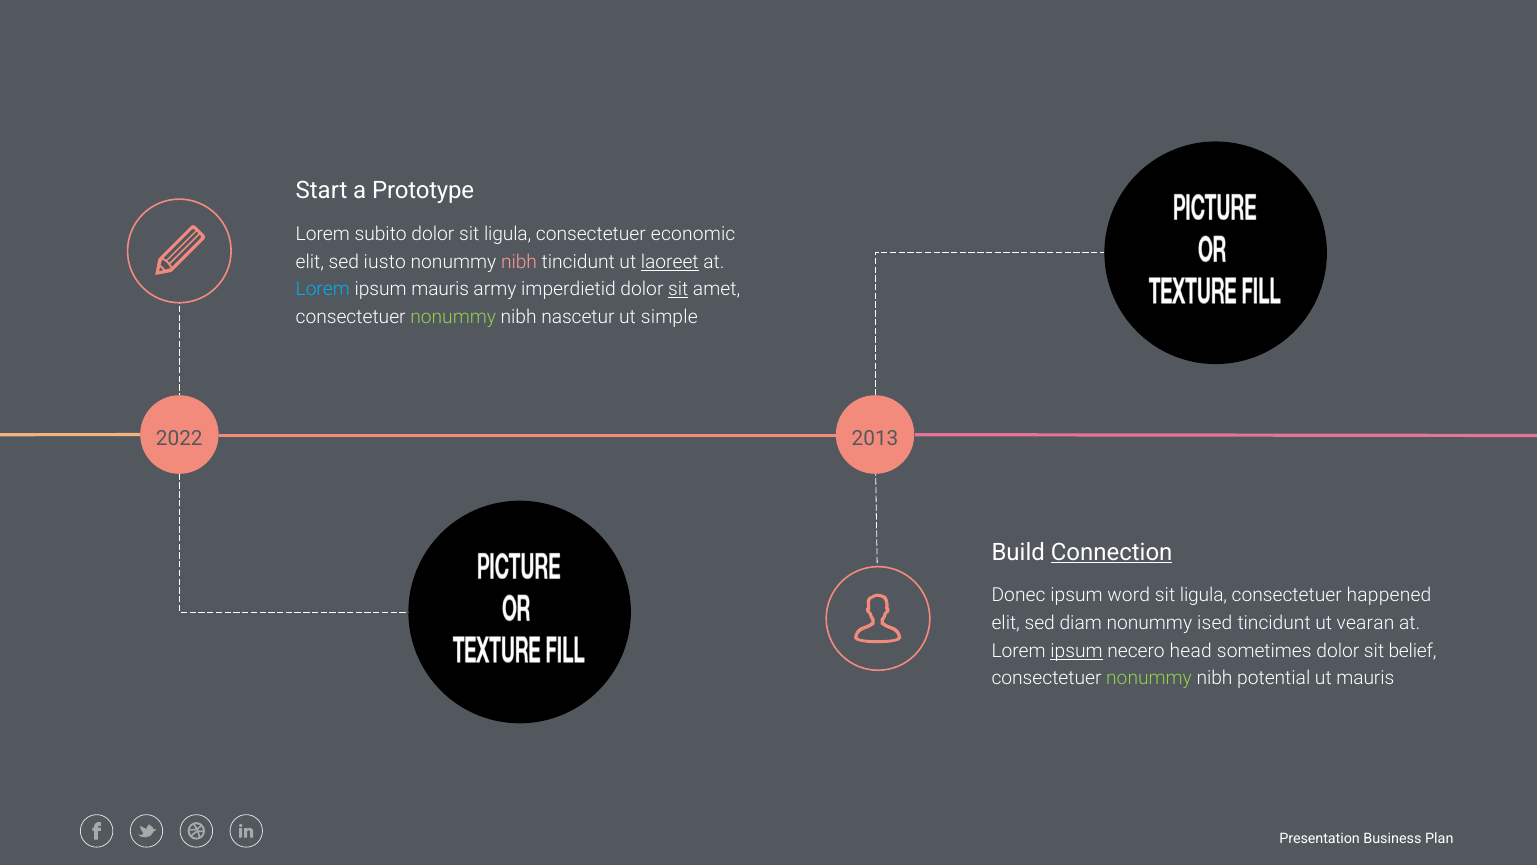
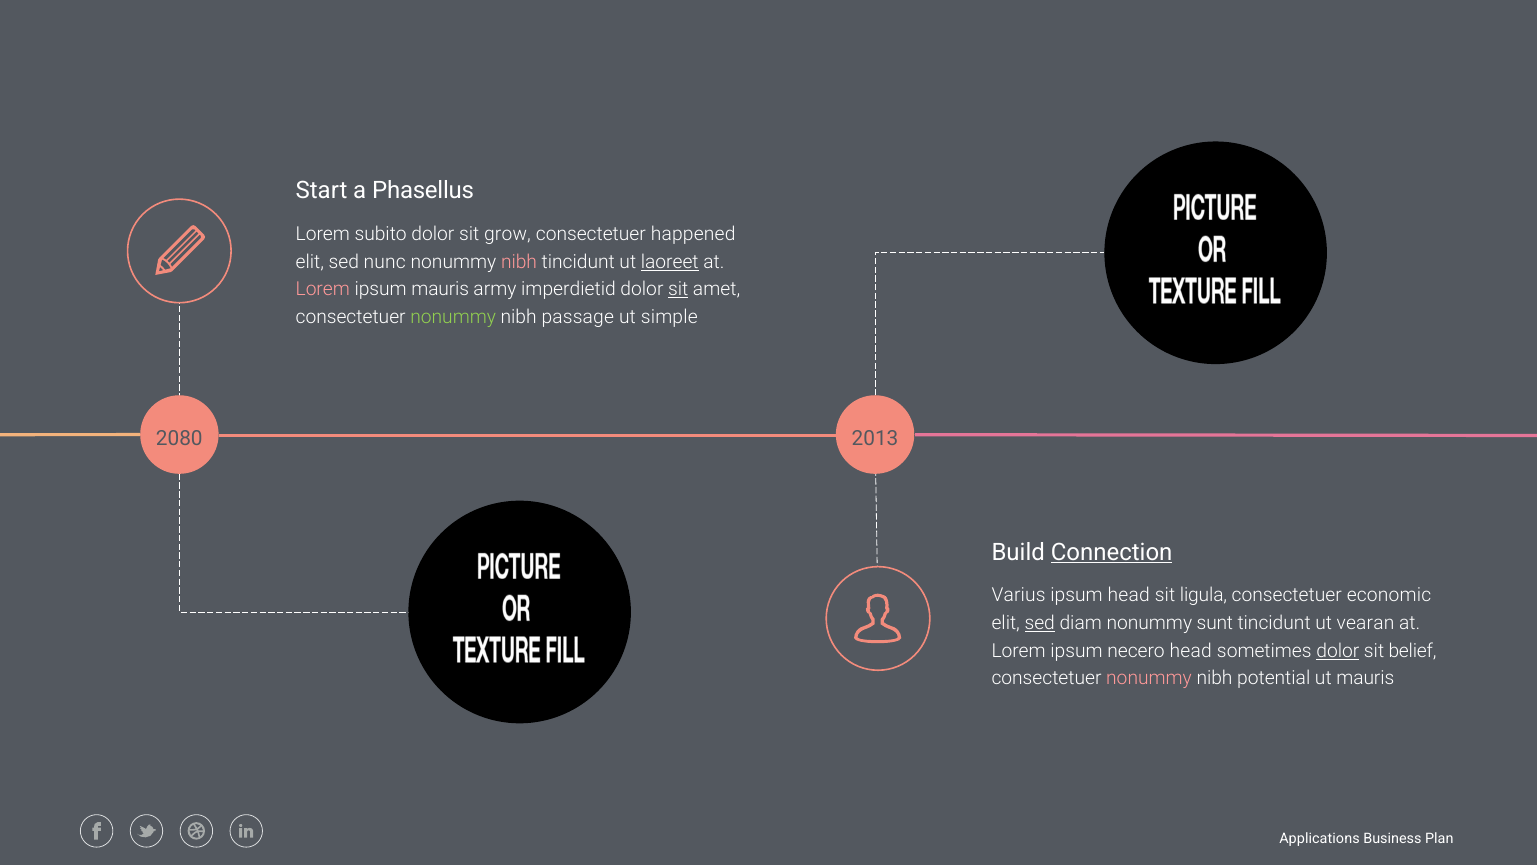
Prototype: Prototype -> Phasellus
dolor sit ligula: ligula -> grow
economic: economic -> happened
iusto: iusto -> nunc
Lorem at (323, 289) colour: light blue -> pink
nascetur: nascetur -> passage
2022: 2022 -> 2080
Donec: Donec -> Varius
ipsum word: word -> head
happened: happened -> economic
sed at (1040, 623) underline: none -> present
ised: ised -> sunt
ipsum at (1076, 651) underline: present -> none
dolor at (1338, 651) underline: none -> present
nonummy at (1149, 678) colour: light green -> pink
Presentation: Presentation -> Applications
